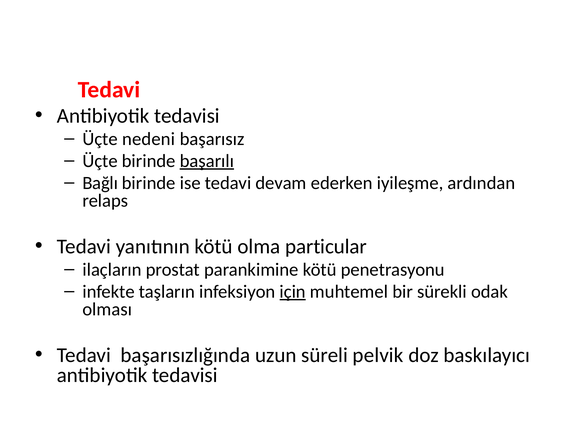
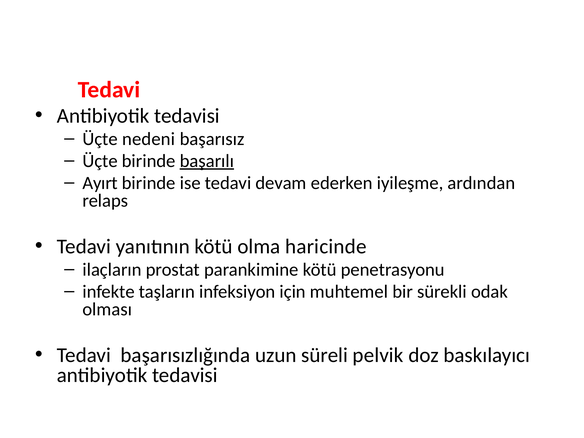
Bağlı: Bağlı -> Ayırt
particular: particular -> haricinde
için underline: present -> none
